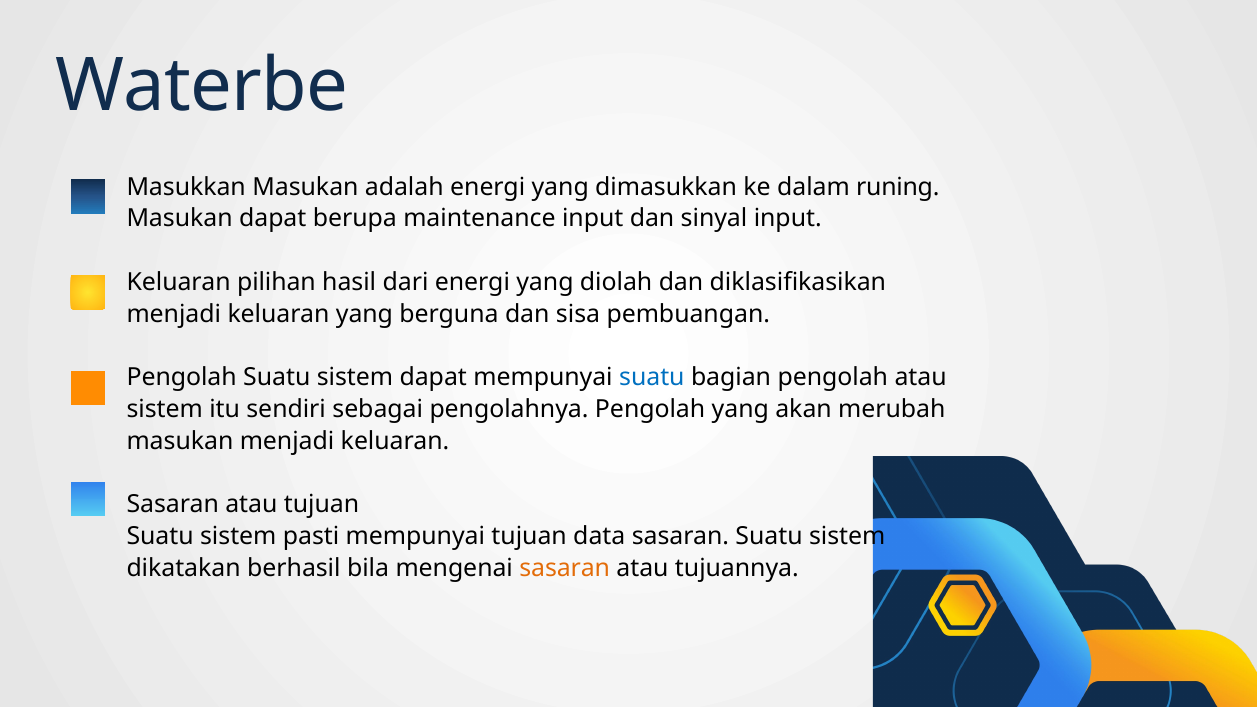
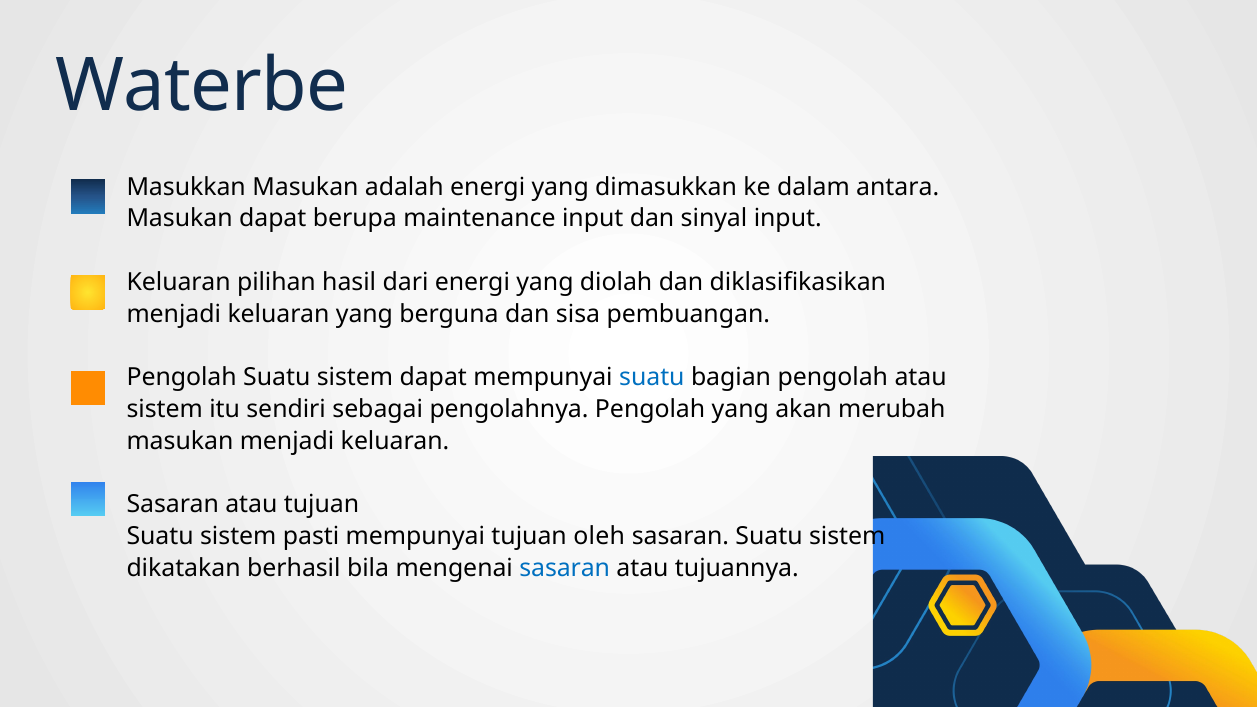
runing: runing -> antara
data: data -> oleh
sasaran at (565, 568) colour: orange -> blue
